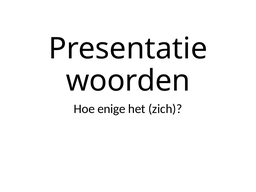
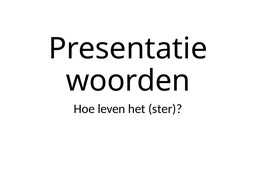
enige: enige -> leven
zich: zich -> ster
